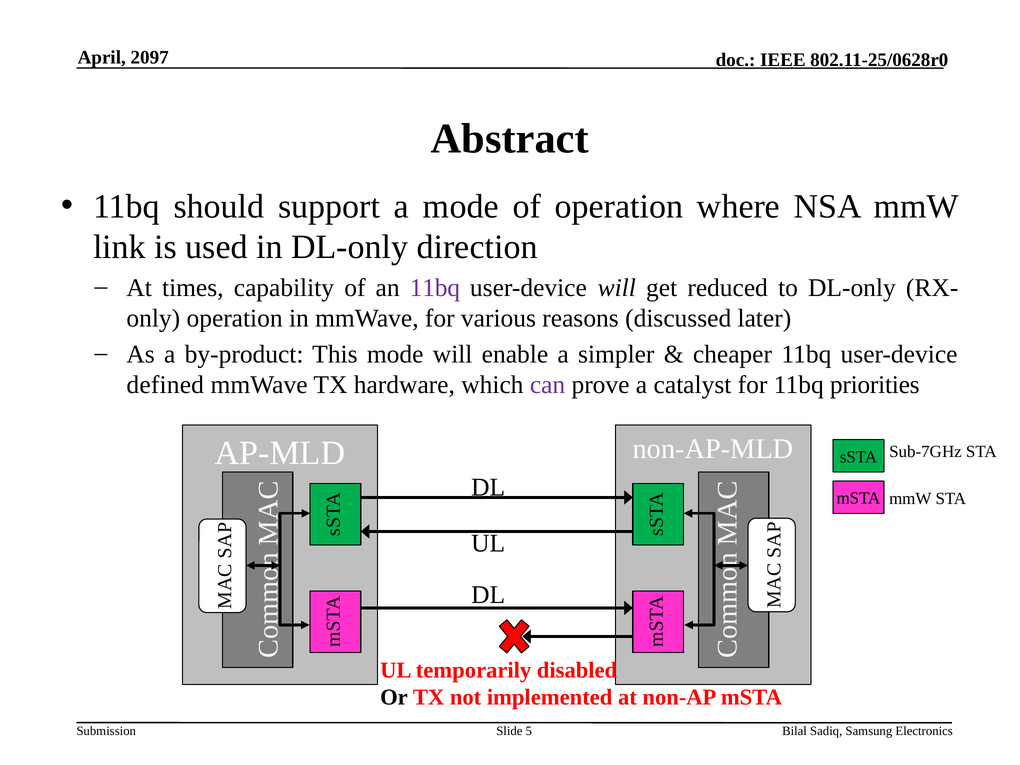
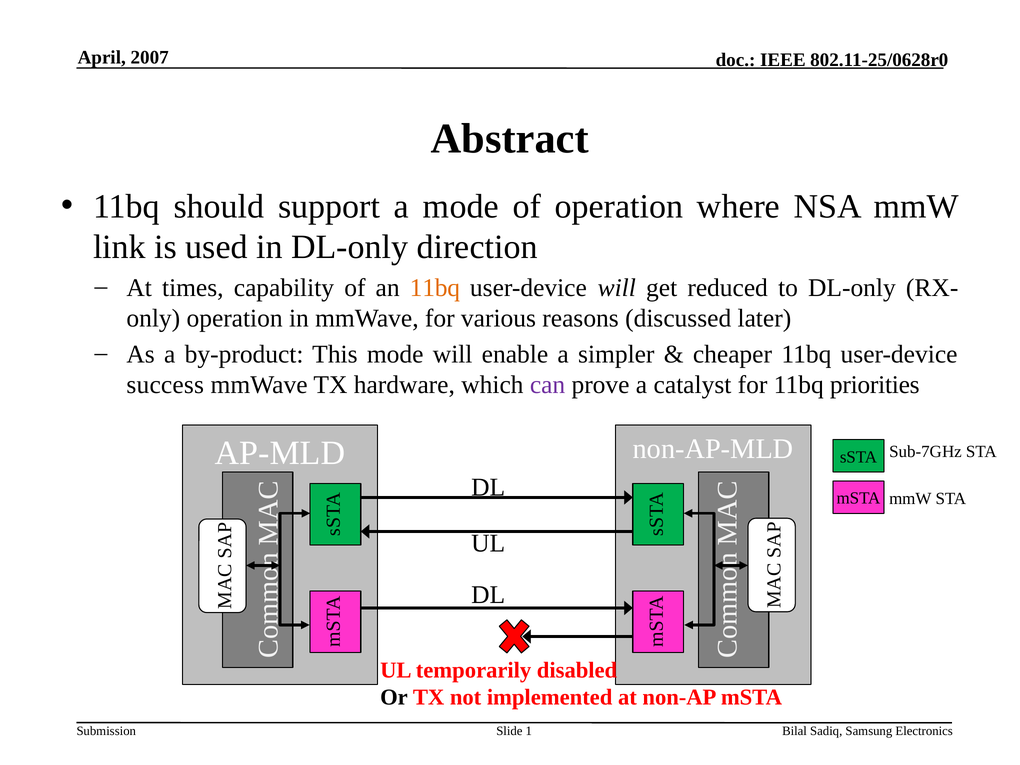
2097: 2097 -> 2007
11bq at (435, 288) colour: purple -> orange
defined: defined -> success
5: 5 -> 1
